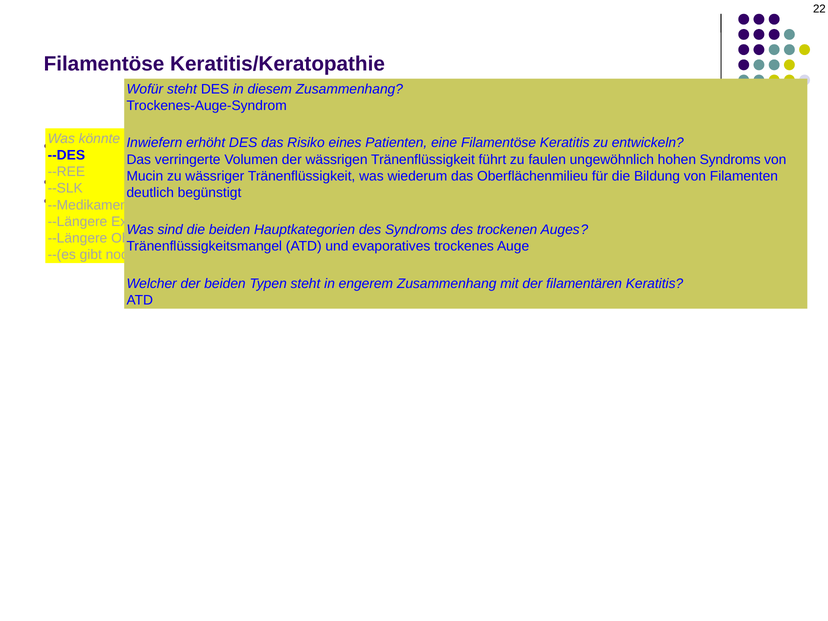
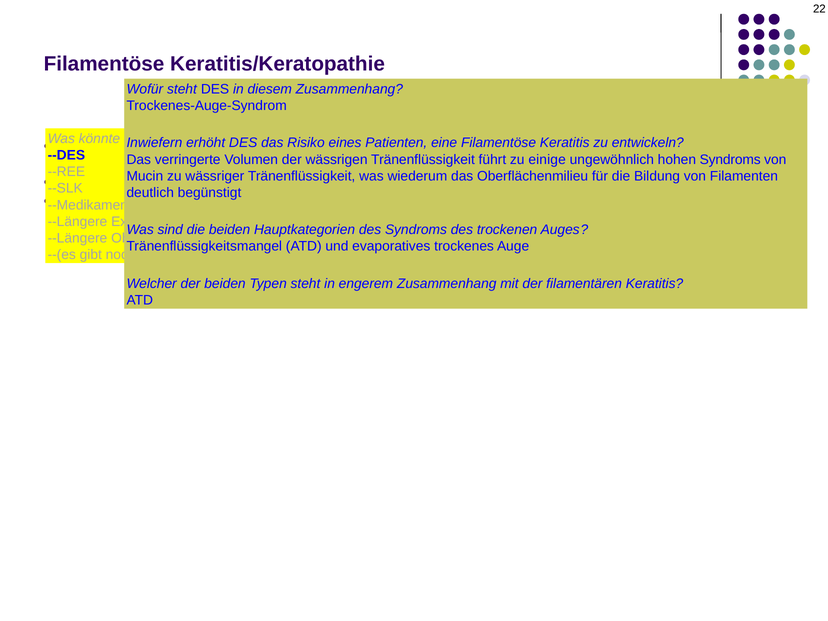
faulen: faulen -> einige
